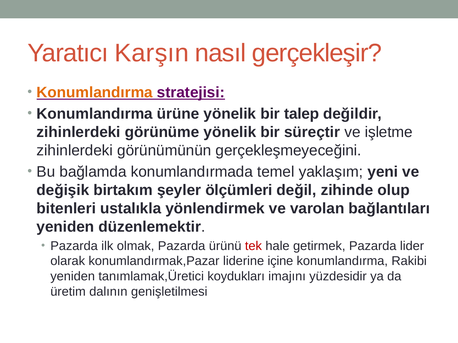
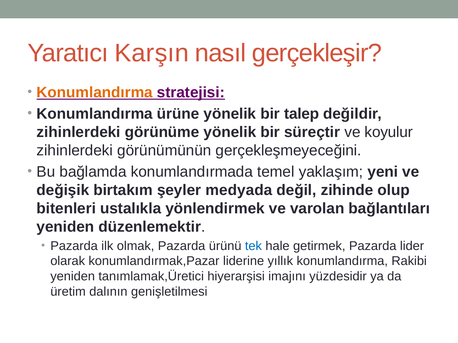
işletme: işletme -> koyulur
ölçümleri: ölçümleri -> medyada
tek colour: red -> blue
içine: içine -> yıllık
koydukları: koydukları -> hiyerarşisi
